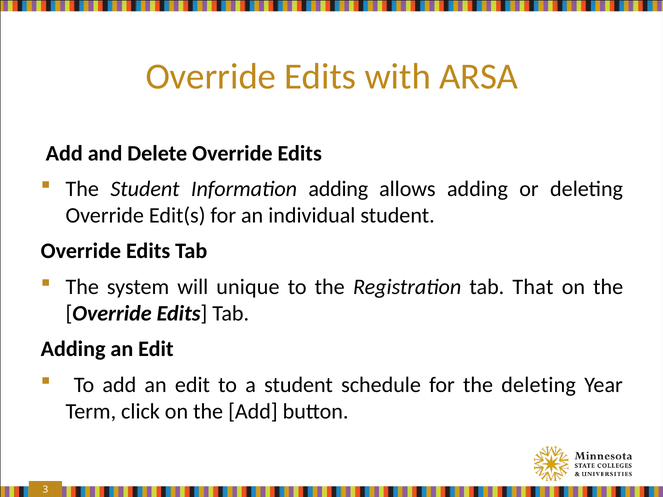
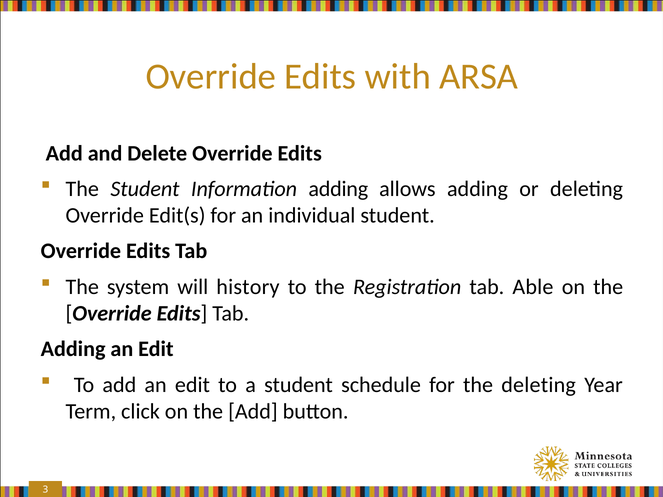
unique: unique -> history
That: That -> Able
